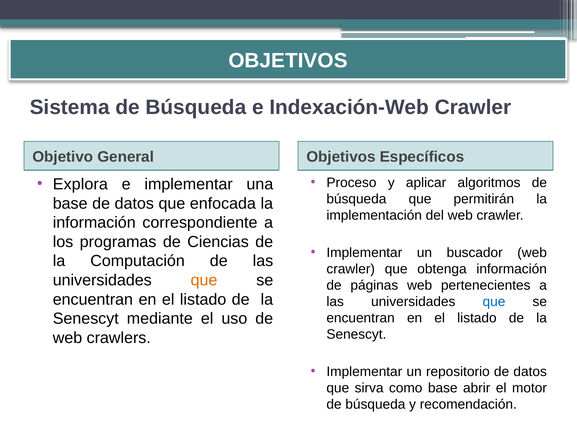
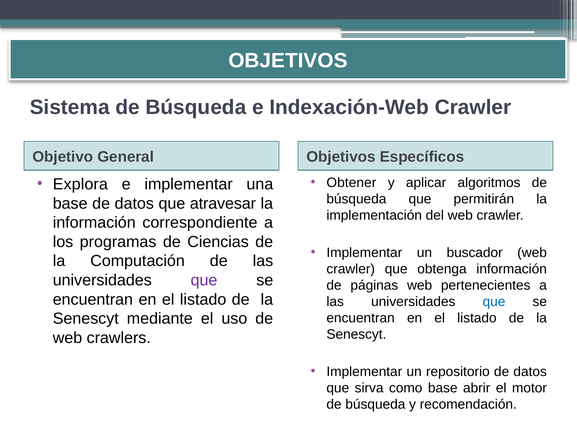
Proceso: Proceso -> Obtener
enfocada: enfocada -> atravesar
que at (204, 281) colour: orange -> purple
